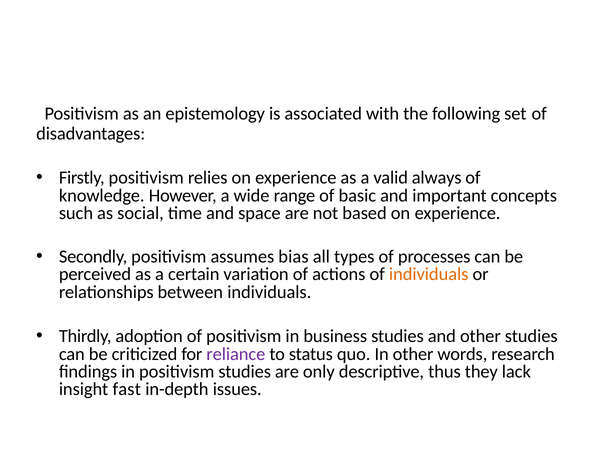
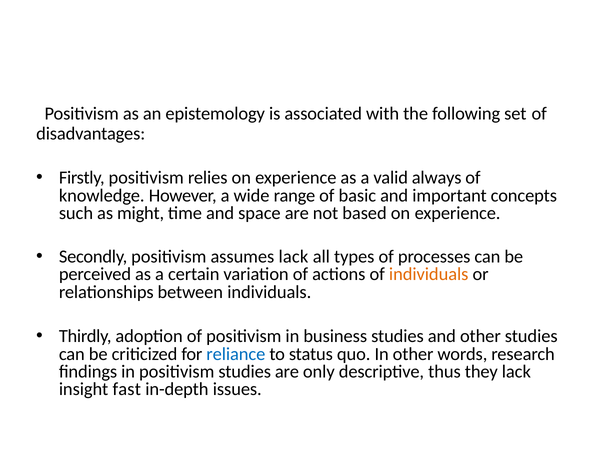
social: social -> might
assumes bias: bias -> lack
reliance colour: purple -> blue
